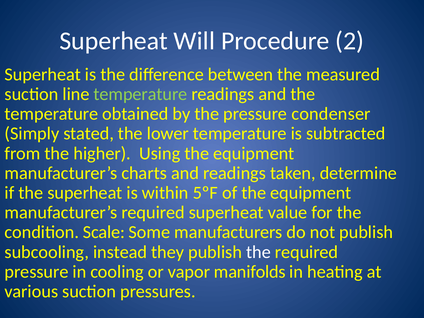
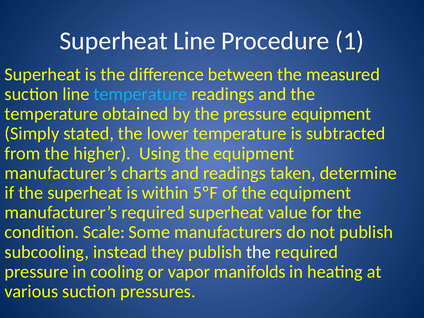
Superheat Will: Will -> Line
2: 2 -> 1
temperature at (141, 94) colour: light green -> light blue
pressure condenser: condenser -> equipment
